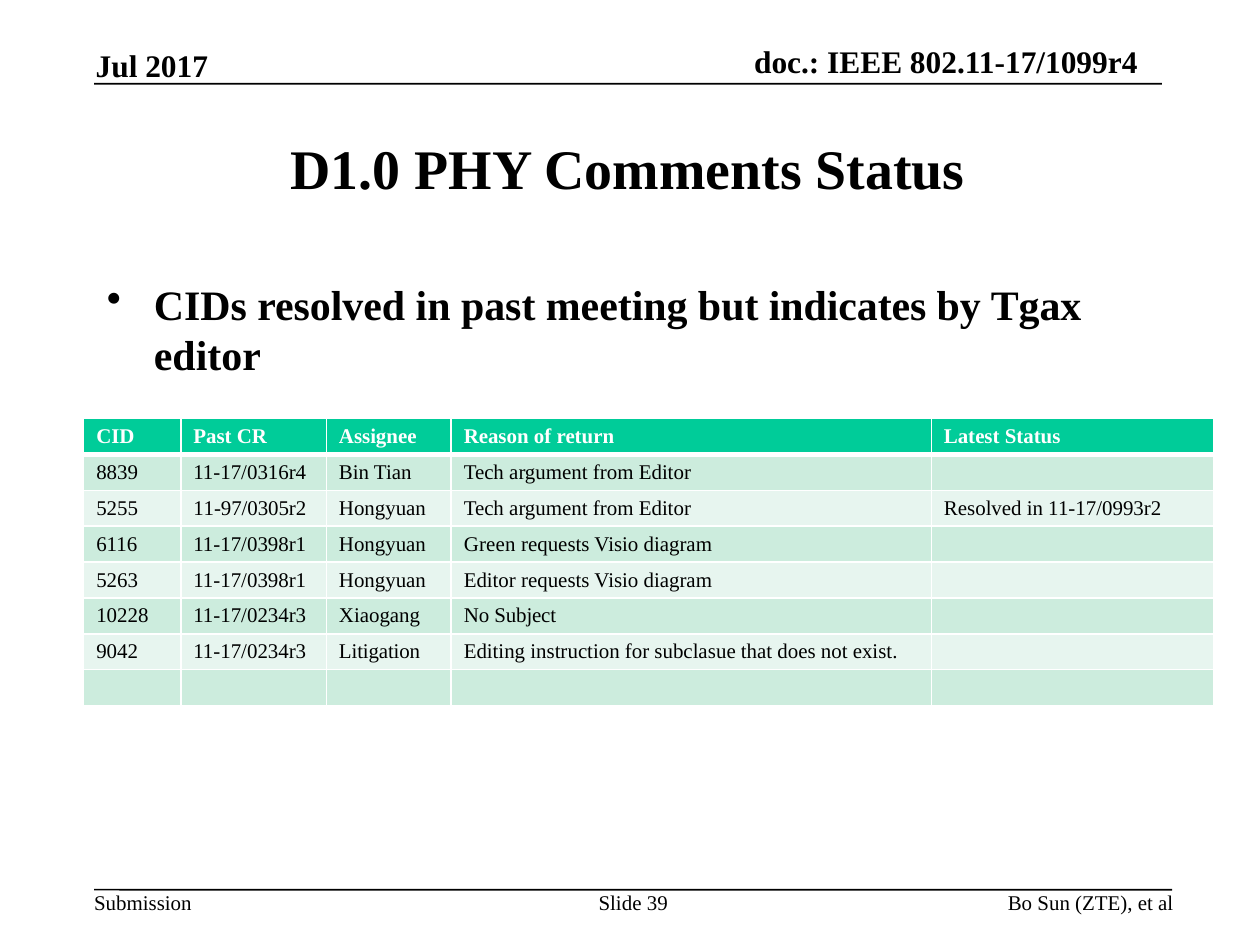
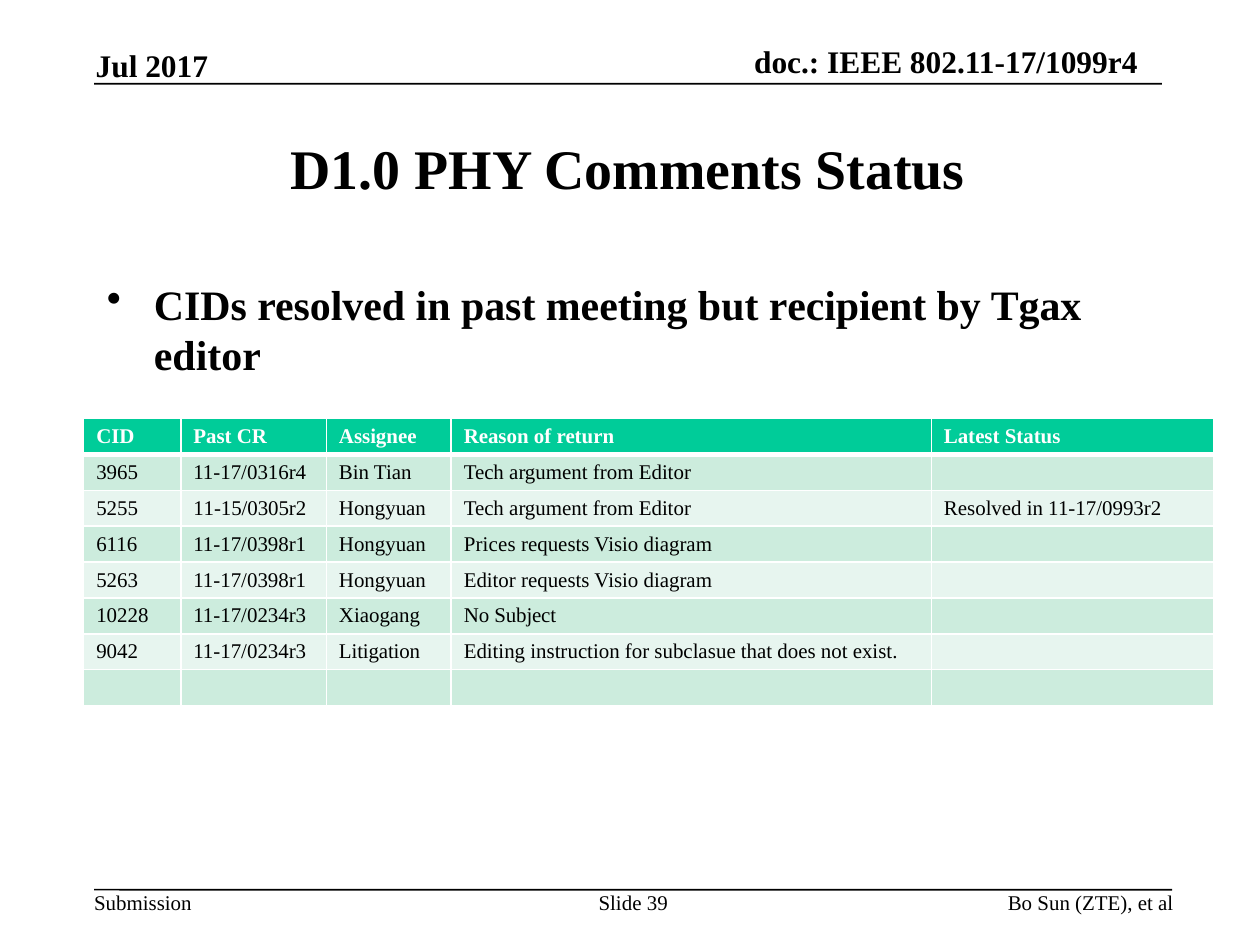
indicates: indicates -> recipient
8839: 8839 -> 3965
11-97/0305r2: 11-97/0305r2 -> 11-15/0305r2
Green: Green -> Prices
